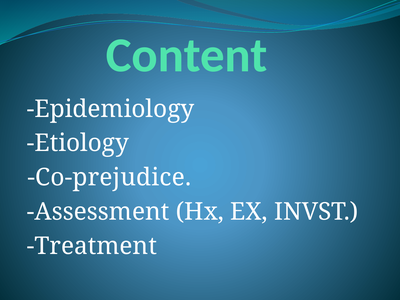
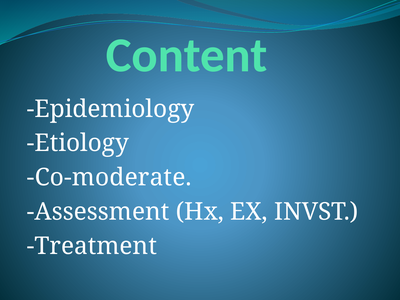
Co-prejudice: Co-prejudice -> Co-moderate
